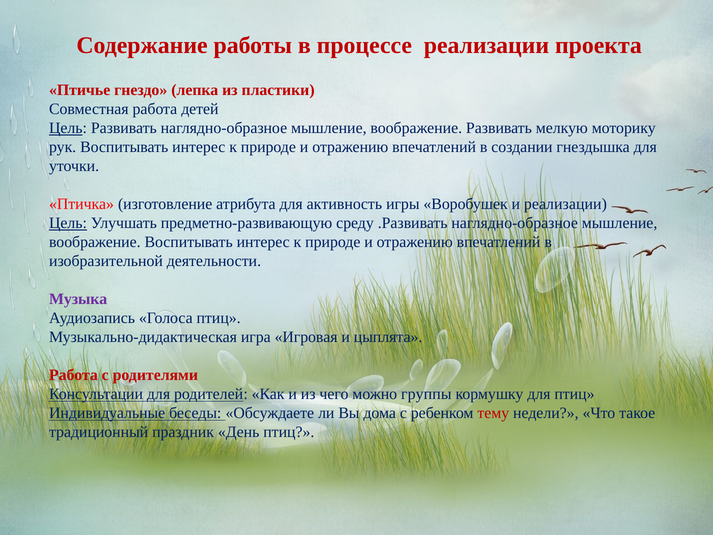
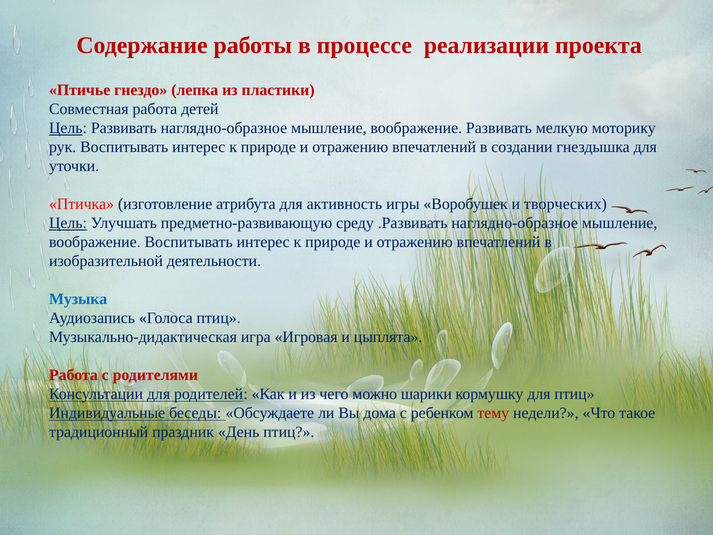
и реализации: реализации -> творческих
Музыка colour: purple -> blue
группы: группы -> шарики
